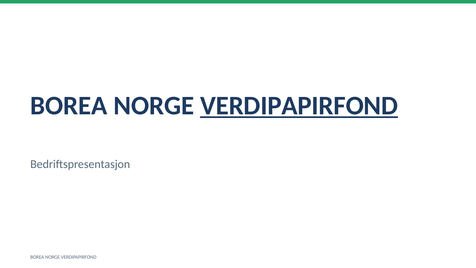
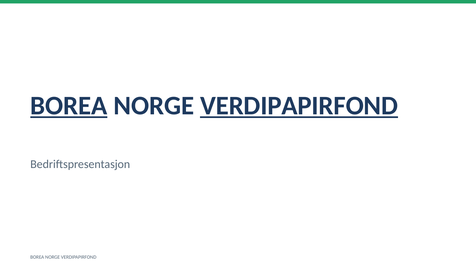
BOREA at (69, 106) underline: none -> present
